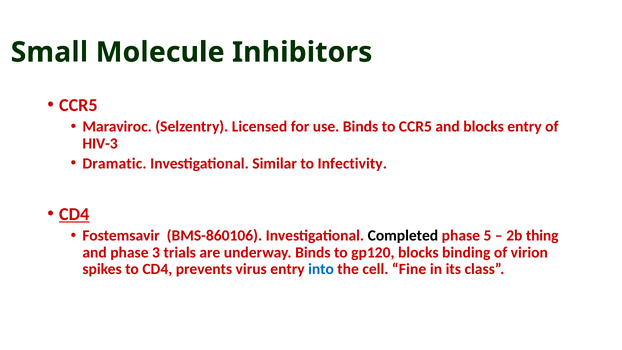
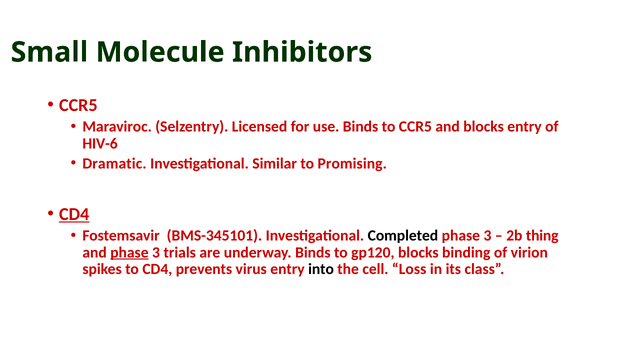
HIV-3: HIV-3 -> HIV-6
Infectivity: Infectivity -> Promising
BMS-860106: BMS-860106 -> BMS-345101
5 at (487, 236): 5 -> 3
phase at (129, 252) underline: none -> present
into colour: blue -> black
Fine: Fine -> Loss
